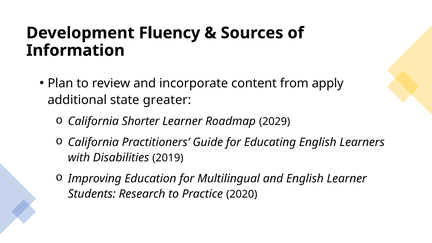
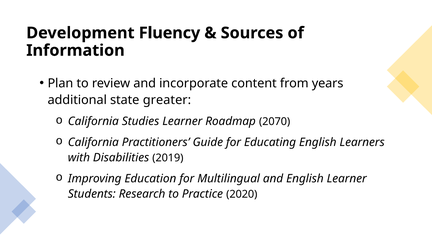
apply: apply -> years
Shorter: Shorter -> Studies
2029: 2029 -> 2070
